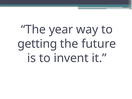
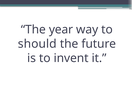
getting: getting -> should
